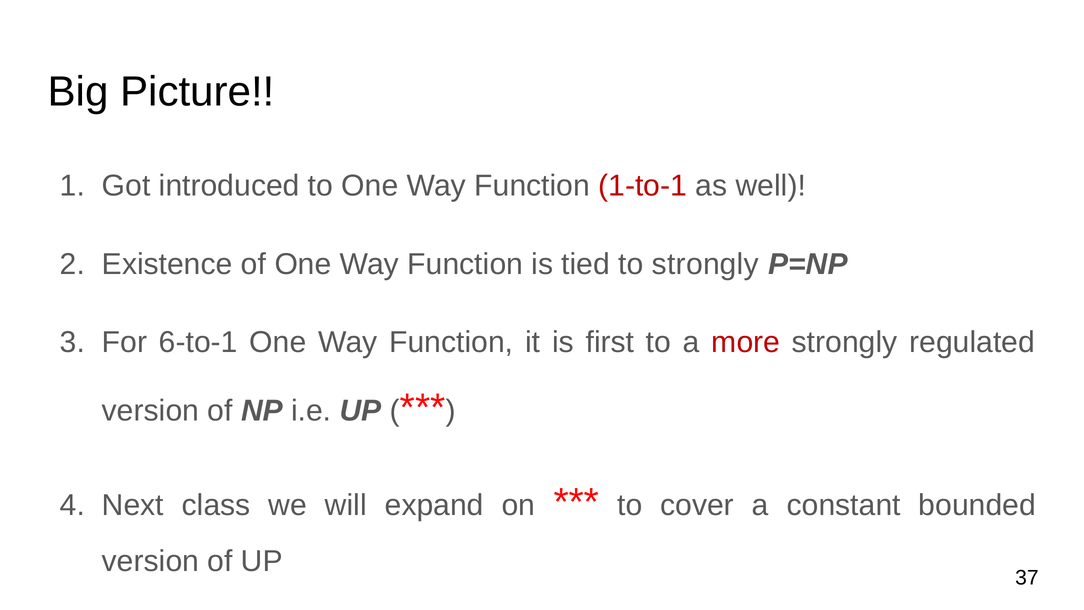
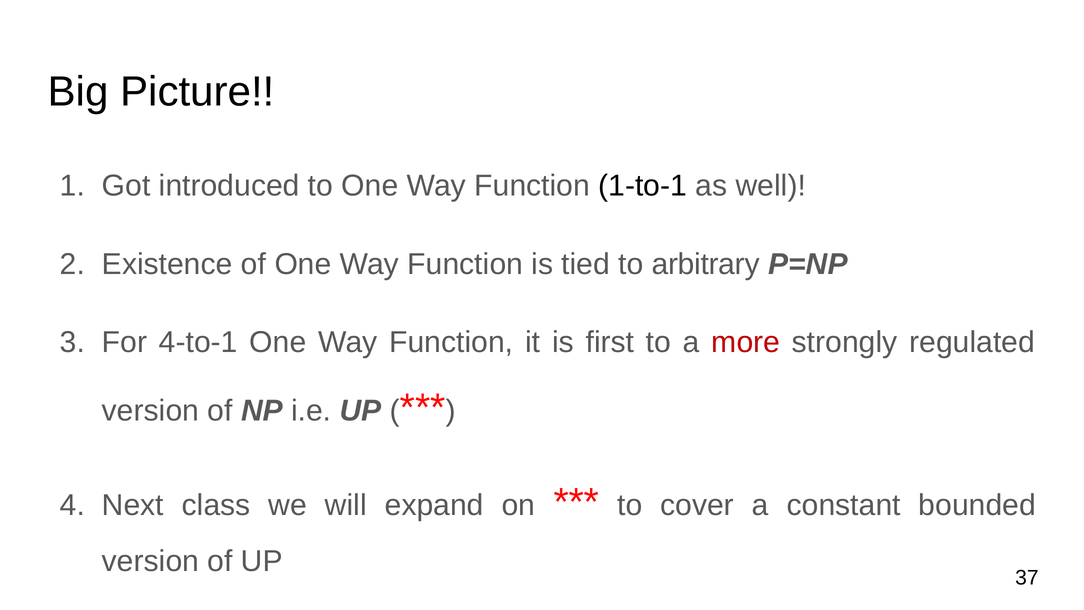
1-to-1 colour: red -> black
to strongly: strongly -> arbitrary
6-to-1: 6-to-1 -> 4-to-1
